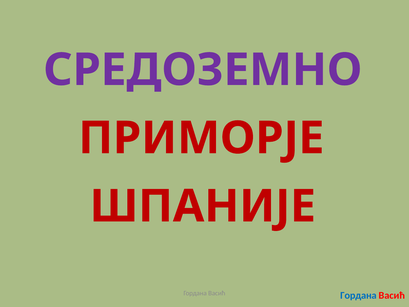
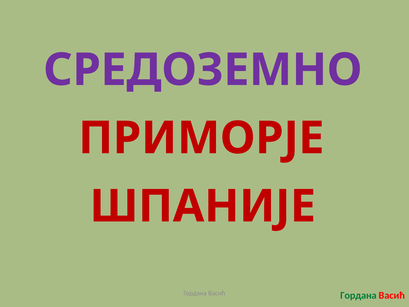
Гордана at (358, 295) colour: blue -> green
